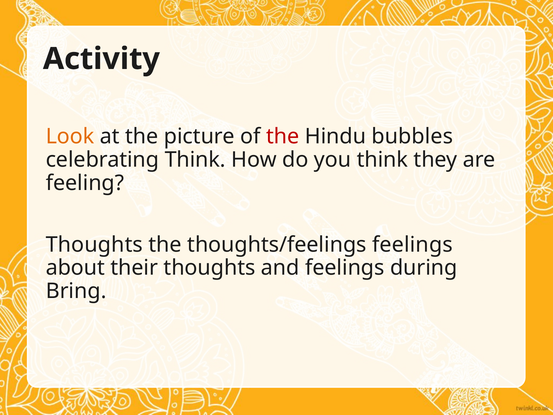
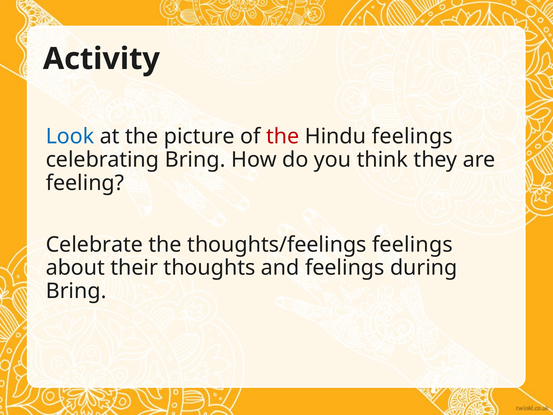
Look colour: orange -> blue
Hindu bubbles: bubbles -> feelings
celebrating Think: Think -> Bring
Thoughts at (94, 245): Thoughts -> Celebrate
